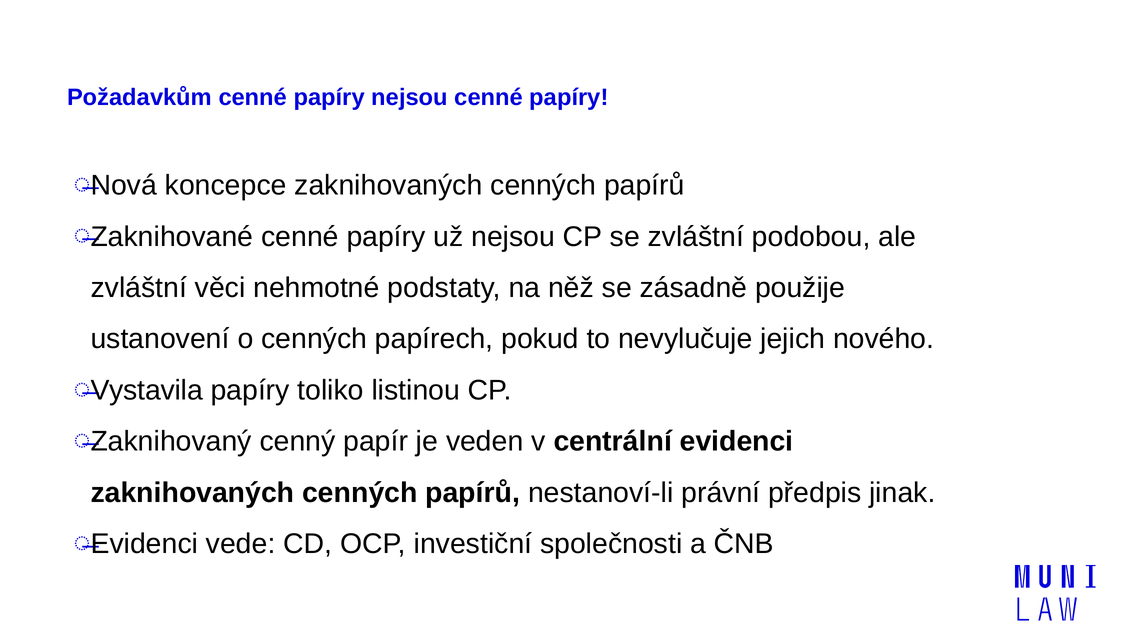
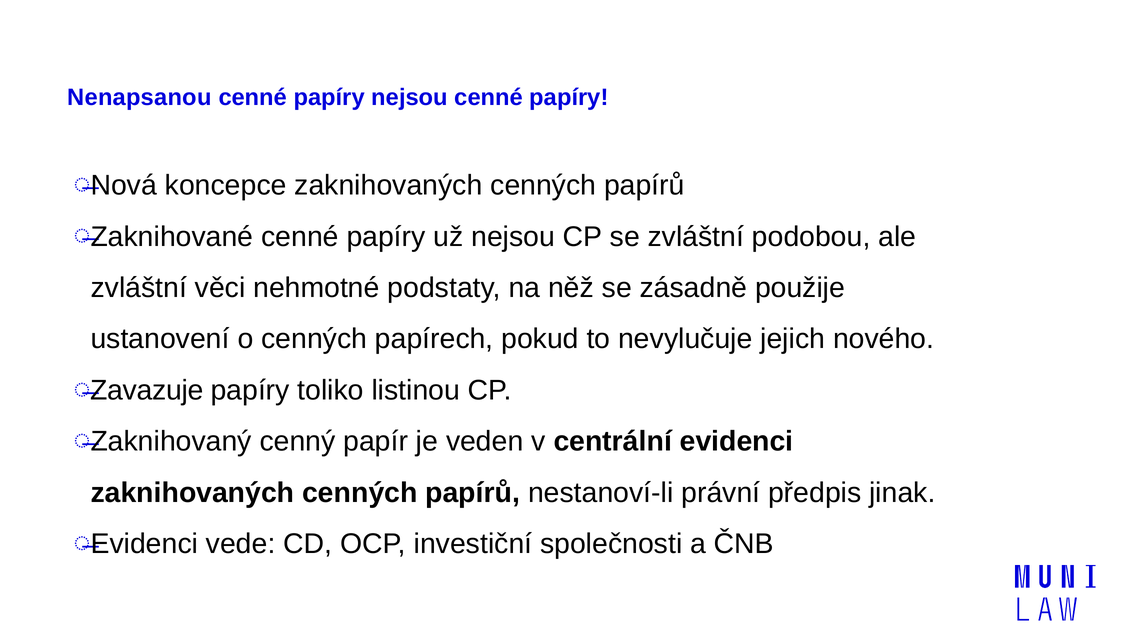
Požadavkům: Požadavkům -> Nenapsanou
Vystavila: Vystavila -> Zavazuje
